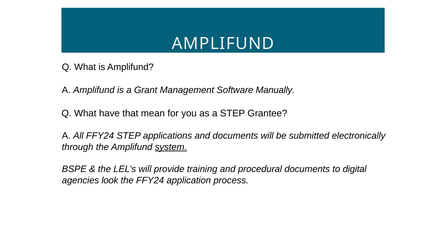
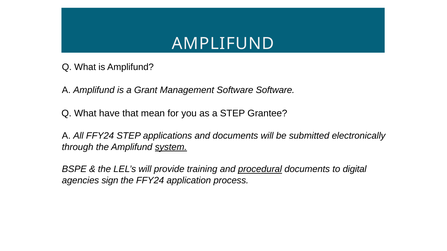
Software Manually: Manually -> Software
procedural underline: none -> present
look: look -> sign
